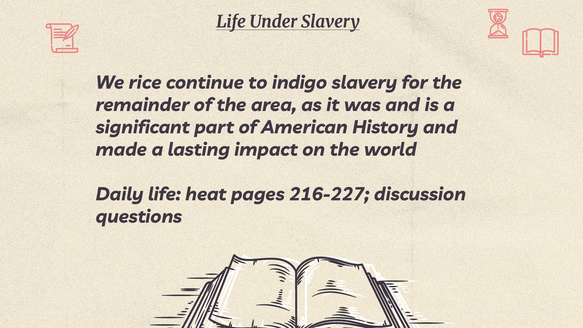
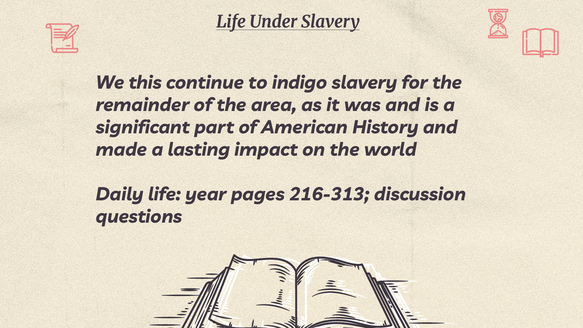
We rice: rice -> this
heat: heat -> year
216-227: 216-227 -> 216-313
